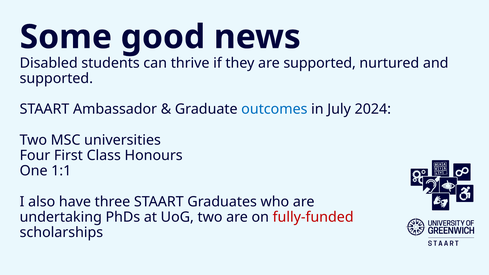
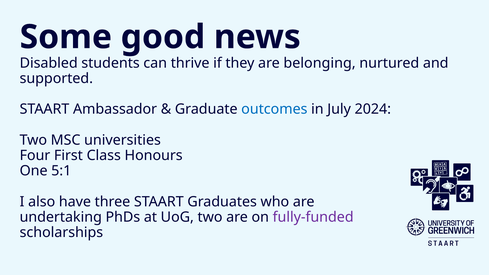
supported at (320, 63): supported -> belonging
1:1: 1:1 -> 5:1
fully-funded colour: red -> purple
